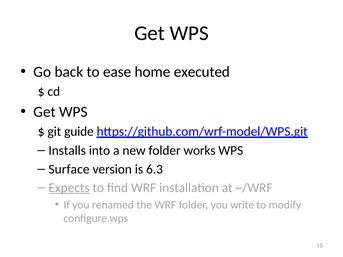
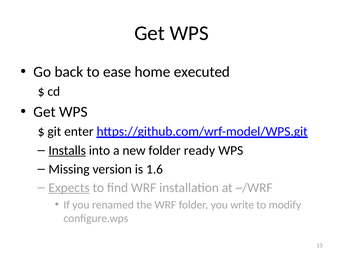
guide: guide -> enter
Installs underline: none -> present
works: works -> ready
Surface: Surface -> Missing
6.3: 6.3 -> 1.6
